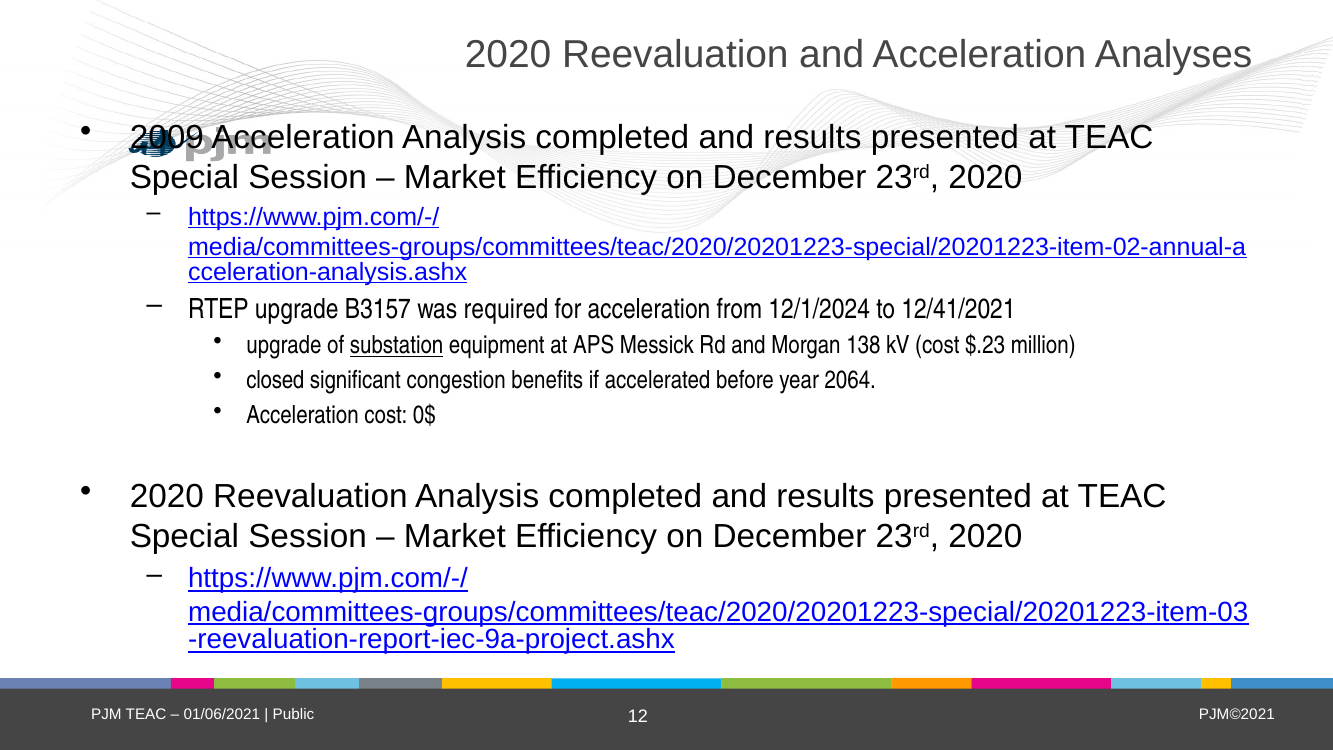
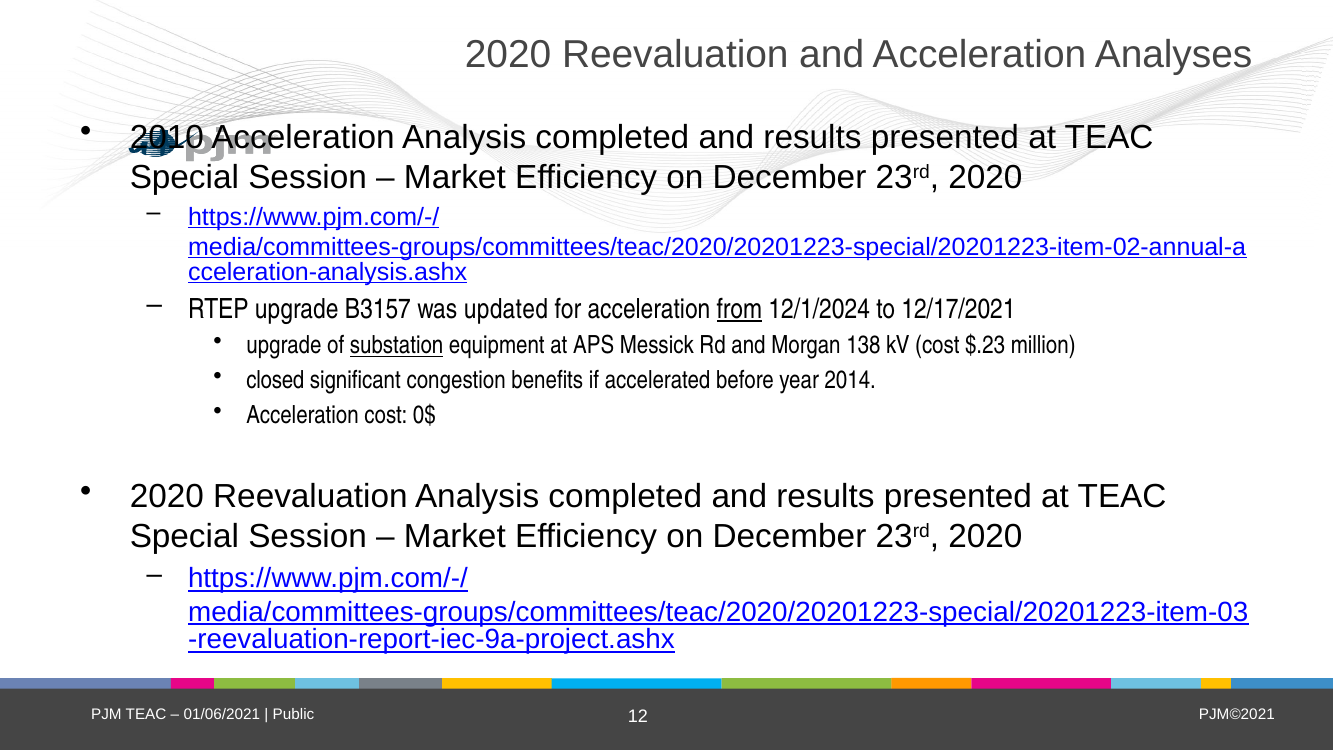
2009: 2009 -> 2010
required: required -> updated
from underline: none -> present
12/41/2021: 12/41/2021 -> 12/17/2021
2064: 2064 -> 2014
